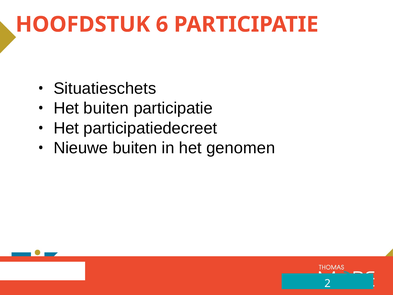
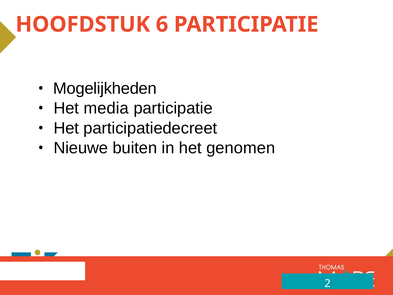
Situatieschets: Situatieschets -> Mogelijkheden
Het buiten: buiten -> media
